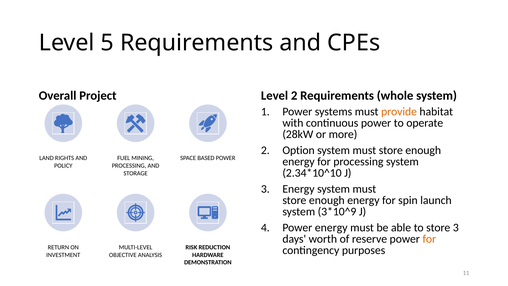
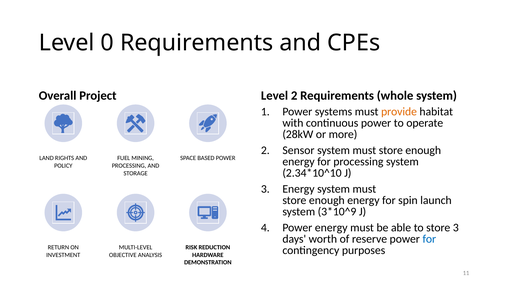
5: 5 -> 0
Option: Option -> Sensor
for at (429, 239) colour: orange -> blue
